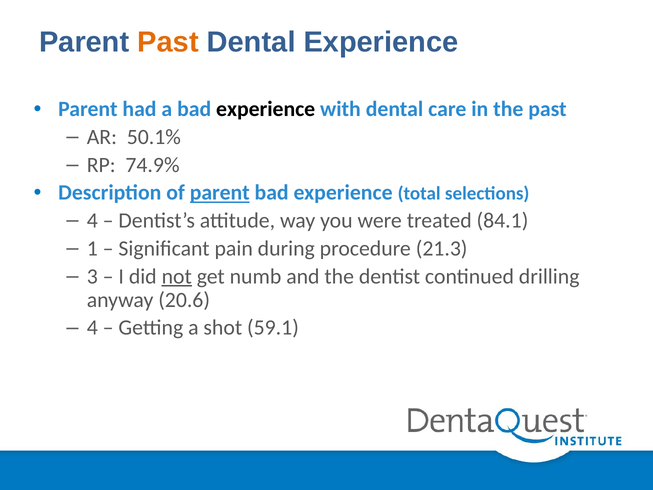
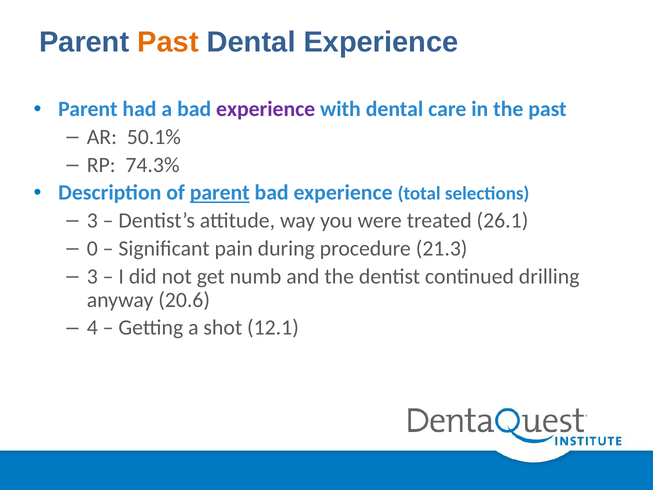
experience at (266, 109) colour: black -> purple
74.9%: 74.9% -> 74.3%
4 at (92, 221): 4 -> 3
84.1: 84.1 -> 26.1
1: 1 -> 0
not underline: present -> none
59.1: 59.1 -> 12.1
